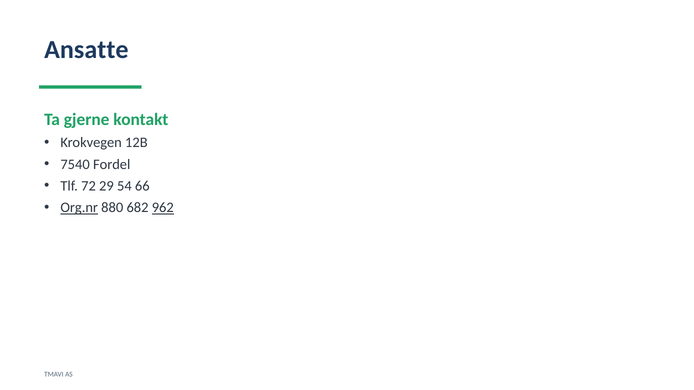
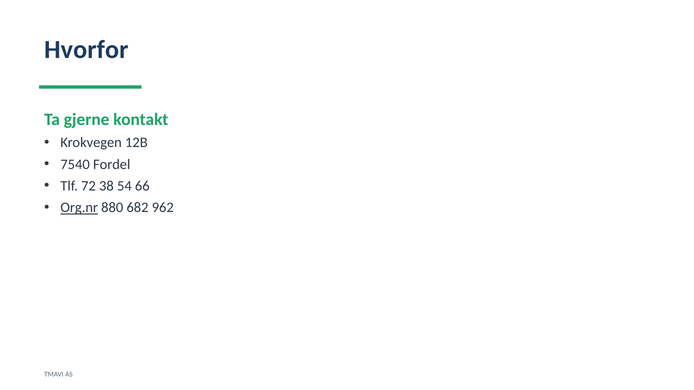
Ansatte: Ansatte -> Hvorfor
29: 29 -> 38
962 underline: present -> none
